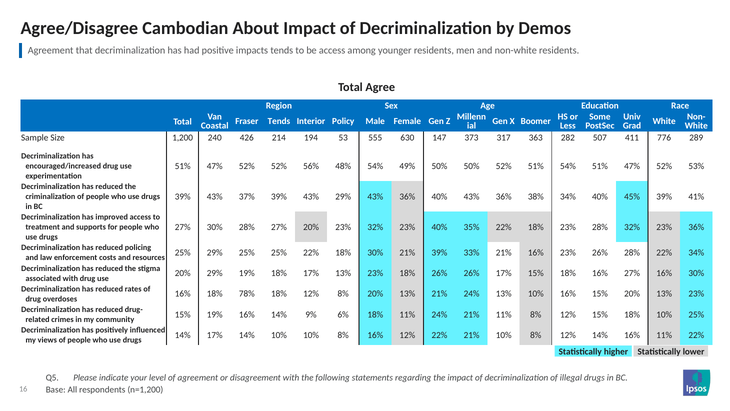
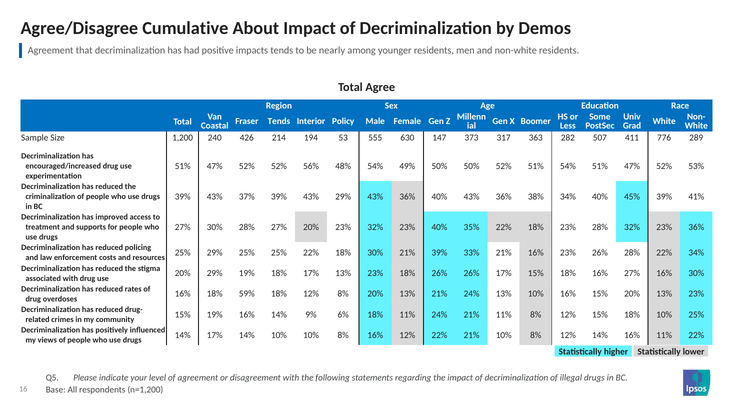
Cambodian: Cambodian -> Cumulative
be access: access -> nearly
78%: 78% -> 59%
